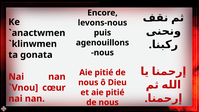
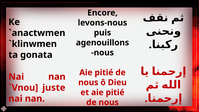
cœur: cœur -> juste
